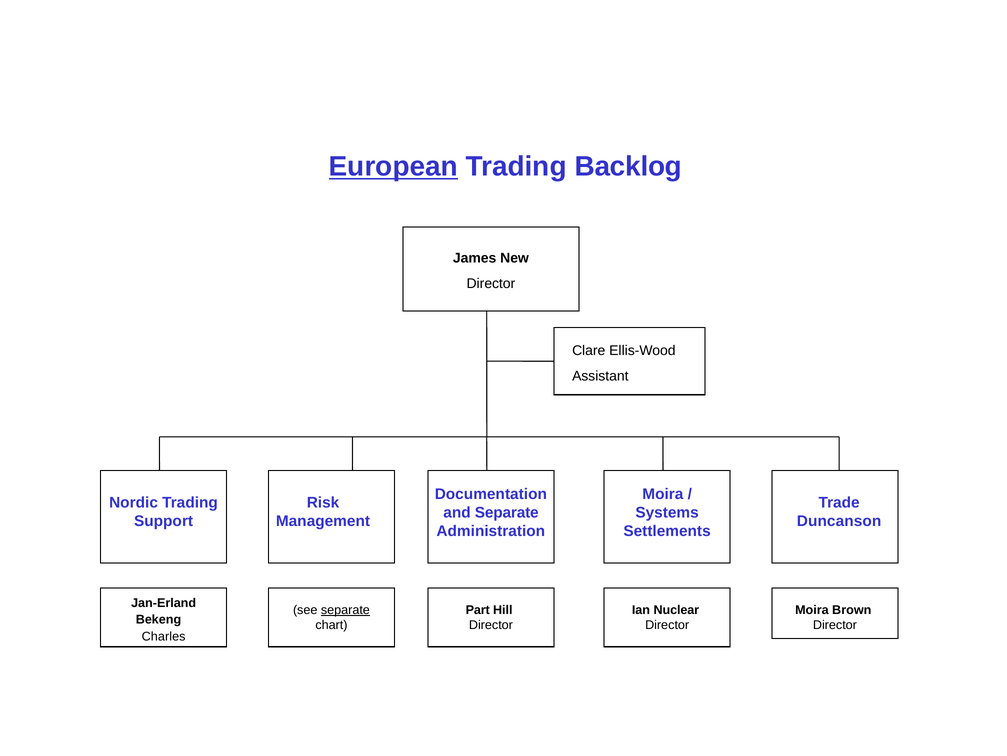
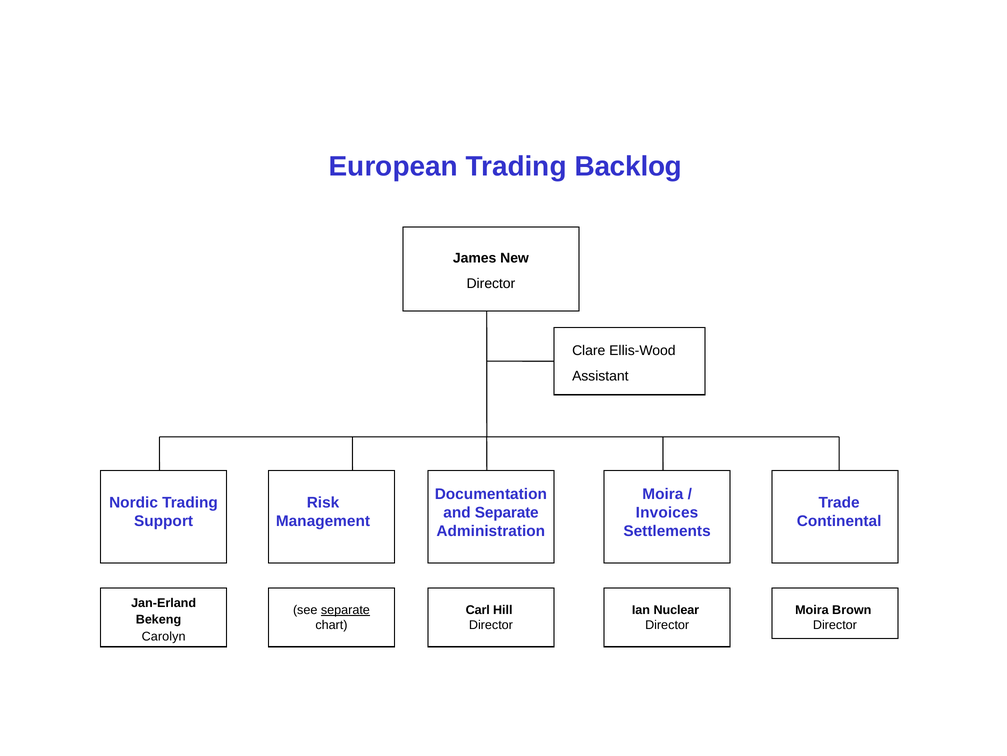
European underline: present -> none
Systems: Systems -> Invoices
Duncanson: Duncanson -> Continental
Part: Part -> Carl
Charles: Charles -> Carolyn
